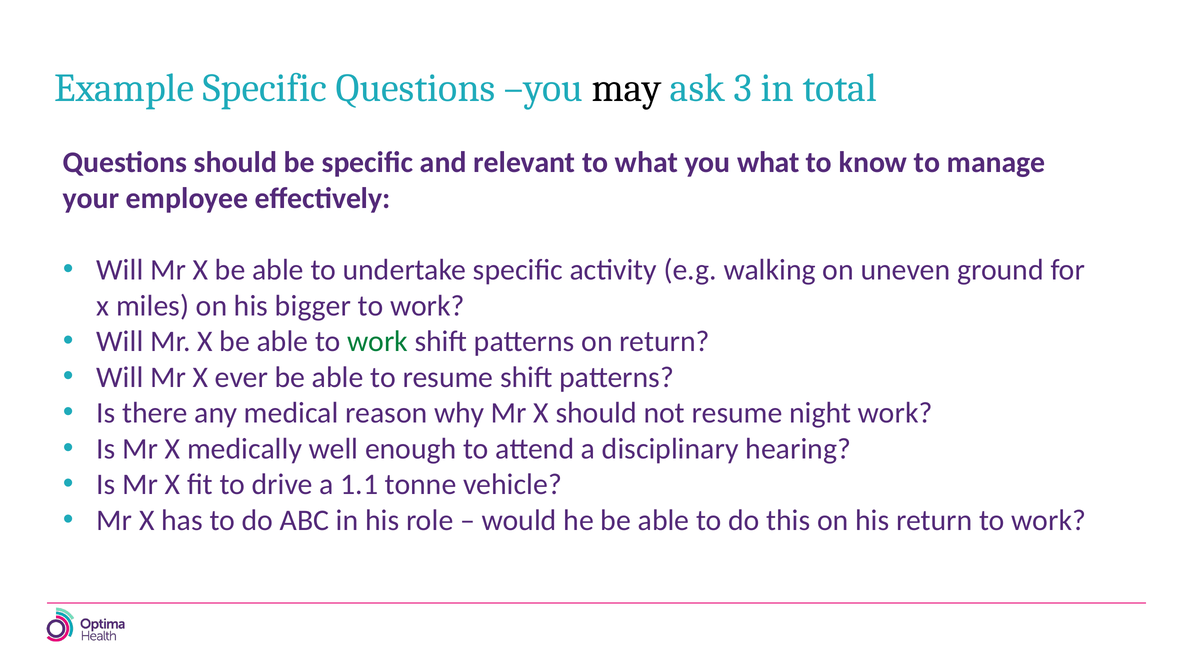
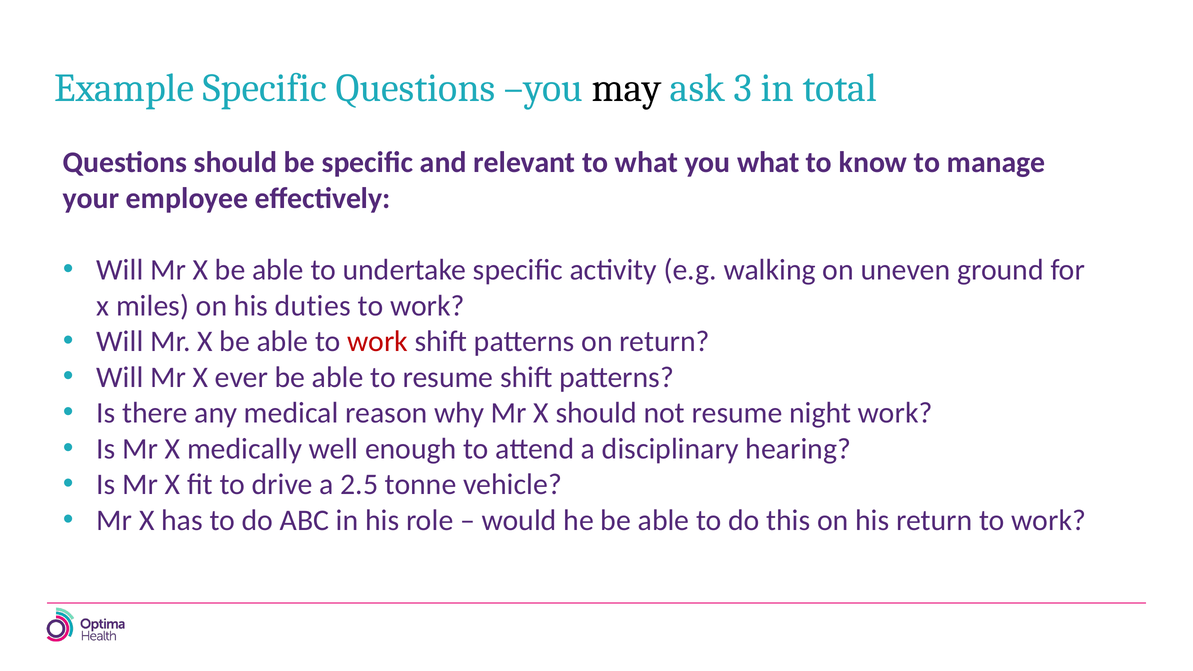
bigger: bigger -> duties
work at (378, 342) colour: green -> red
1.1: 1.1 -> 2.5
